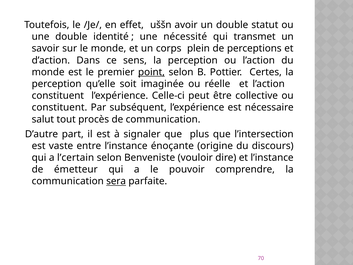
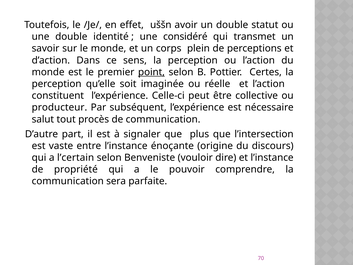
nécessité: nécessité -> considéré
constituent at (59, 107): constituent -> producteur
émetteur: émetteur -> propriété
sera underline: present -> none
